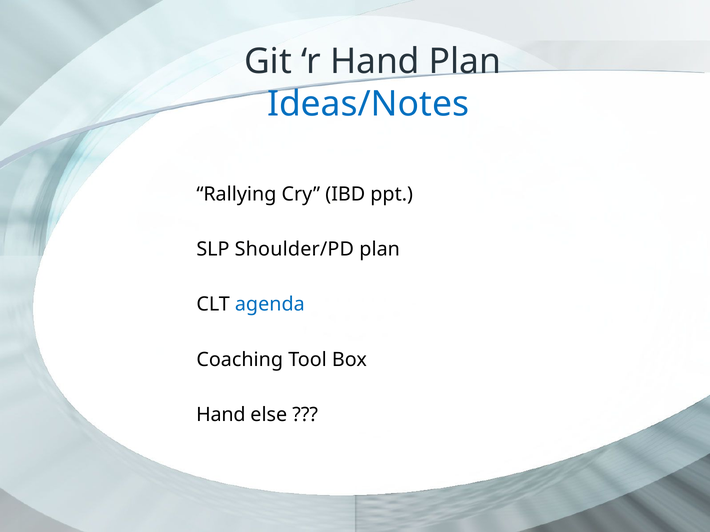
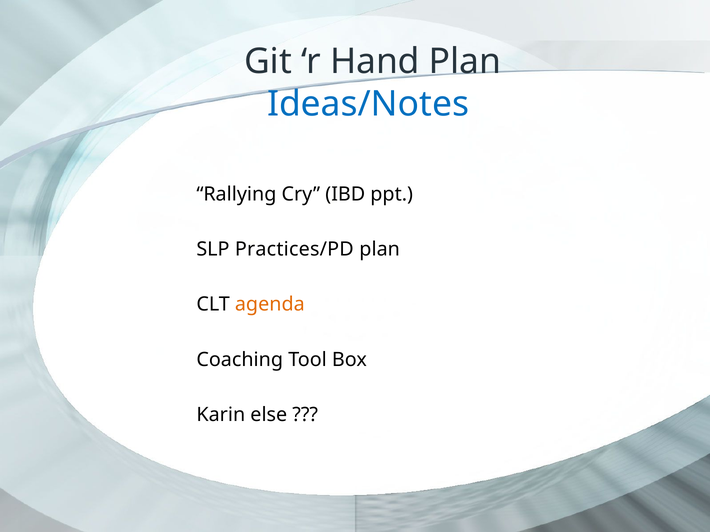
Shoulder/PD: Shoulder/PD -> Practices/PD
agenda colour: blue -> orange
Hand at (221, 415): Hand -> Karin
